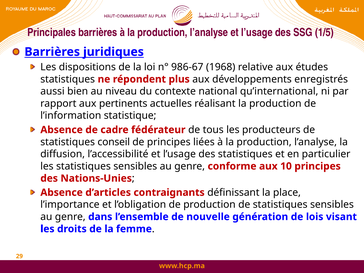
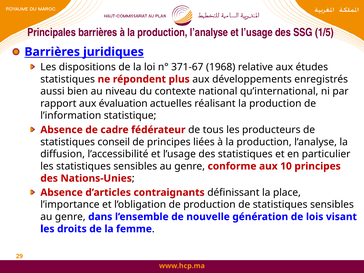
986-67: 986-67 -> 371-67
pertinents: pertinents -> évaluation
